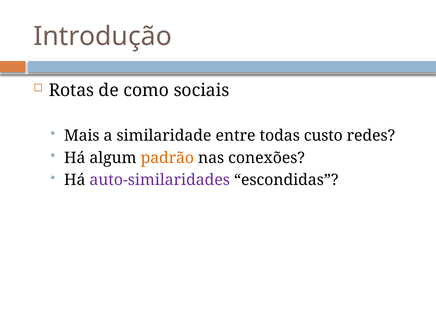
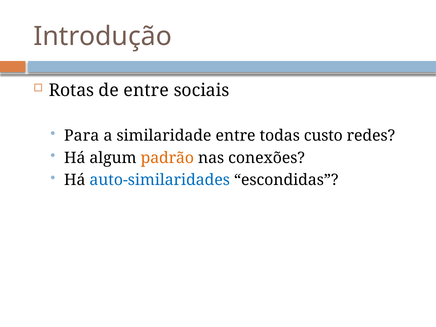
de como: como -> entre
Mais: Mais -> Para
auto-similaridades colour: purple -> blue
